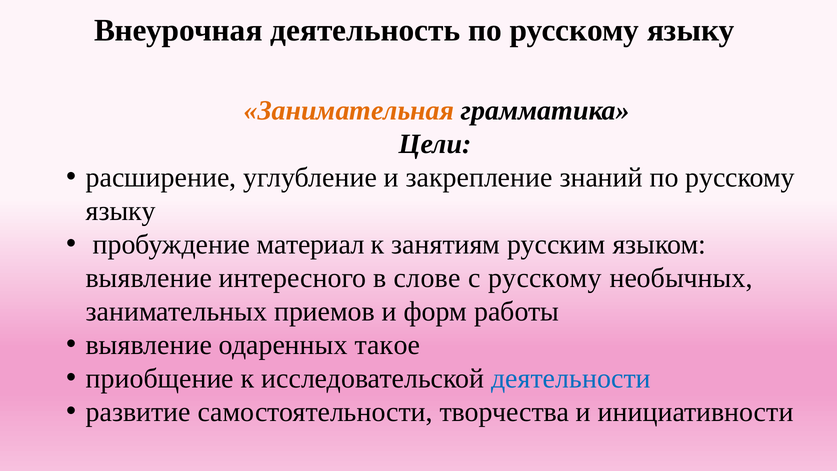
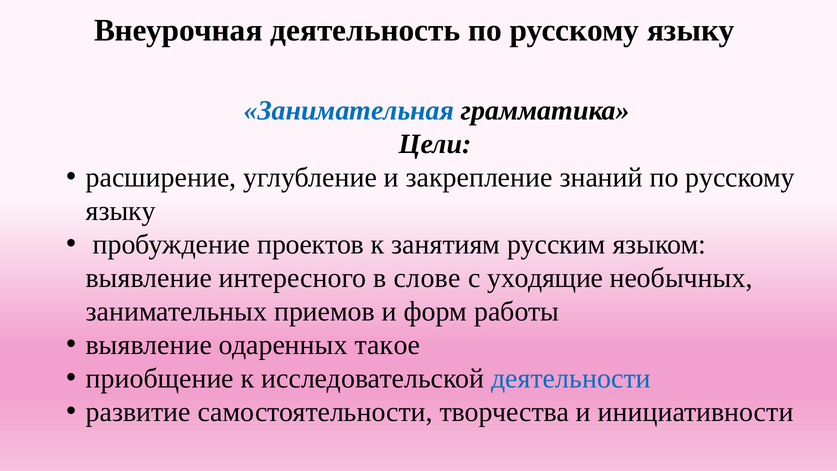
Занимательная colour: orange -> blue
материал: материал -> проектов
с русскому: русскому -> уходящие
